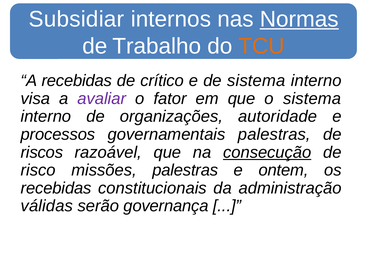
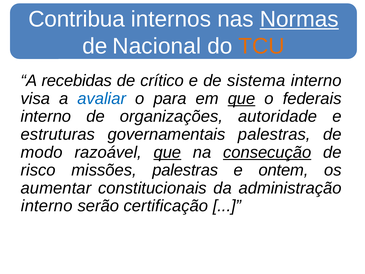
Subsidiar: Subsidiar -> Contribua
Trabalho: Trabalho -> Nacional
avaliar colour: purple -> blue
fator: fator -> para
que at (242, 98) underline: none -> present
o sistema: sistema -> federais
processos: processos -> estruturas
riscos: riscos -> modo
que at (167, 152) underline: none -> present
recebidas at (56, 188): recebidas -> aumentar
válidas at (47, 206): válidas -> interno
governança: governança -> certificação
